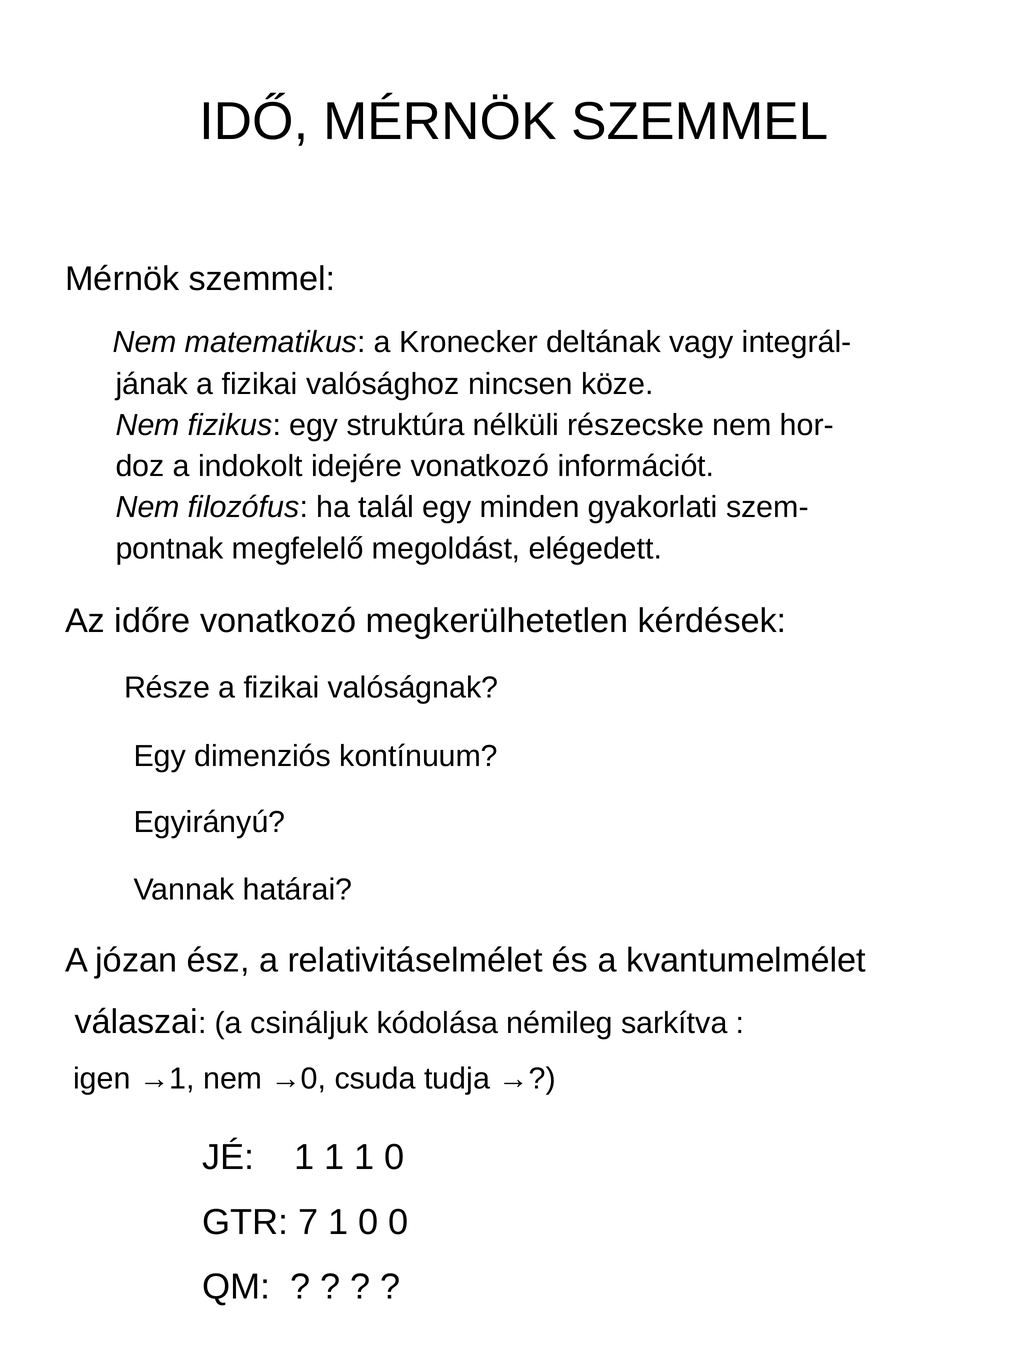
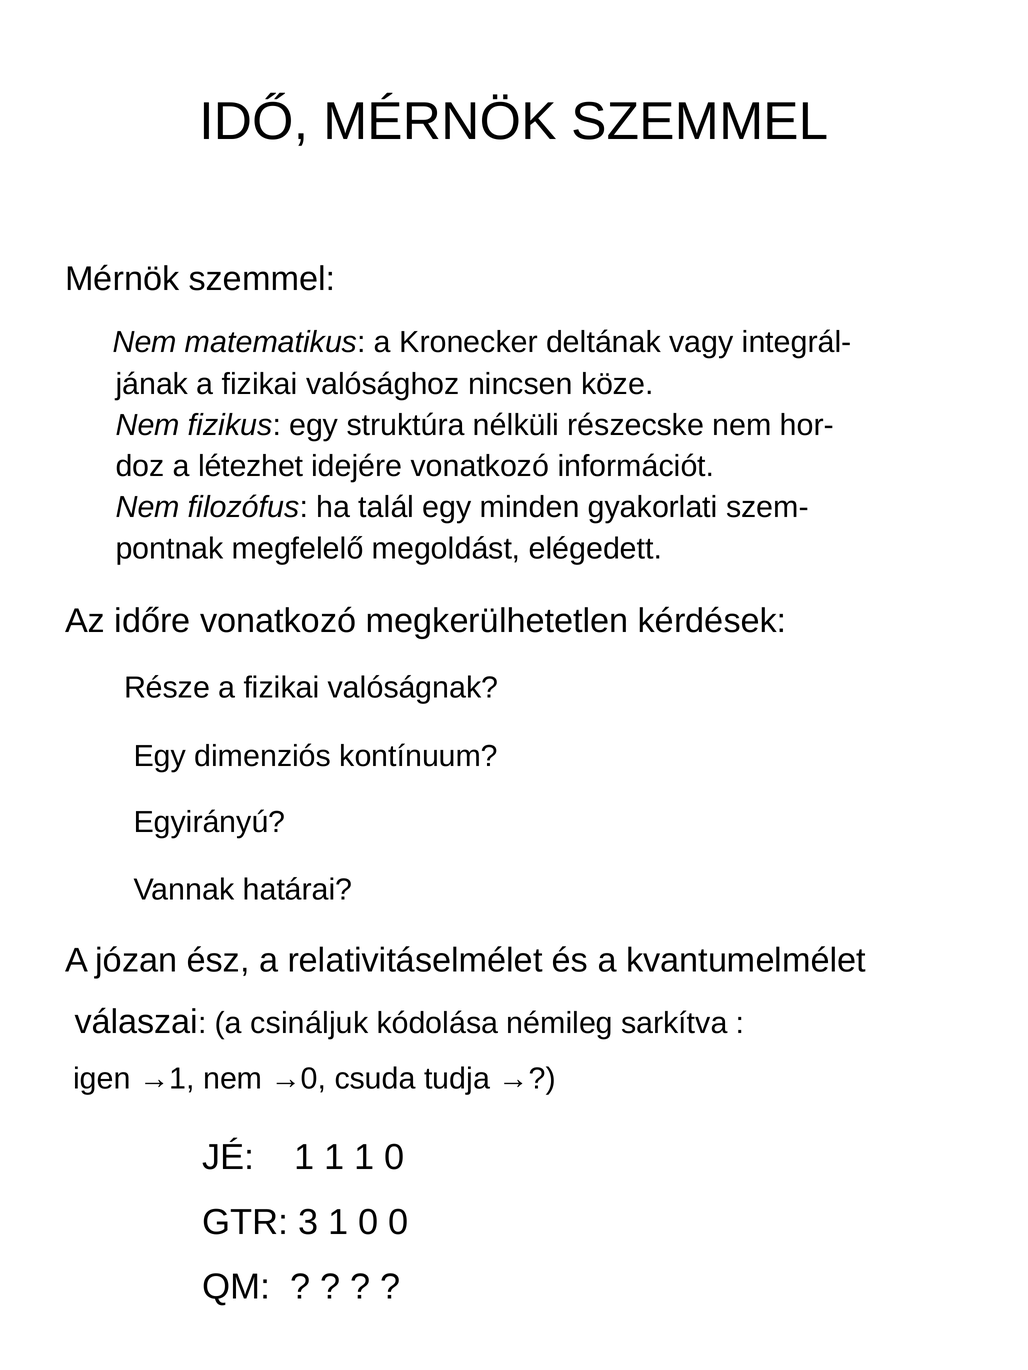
indokolt: indokolt -> létezhet
7: 7 -> 3
